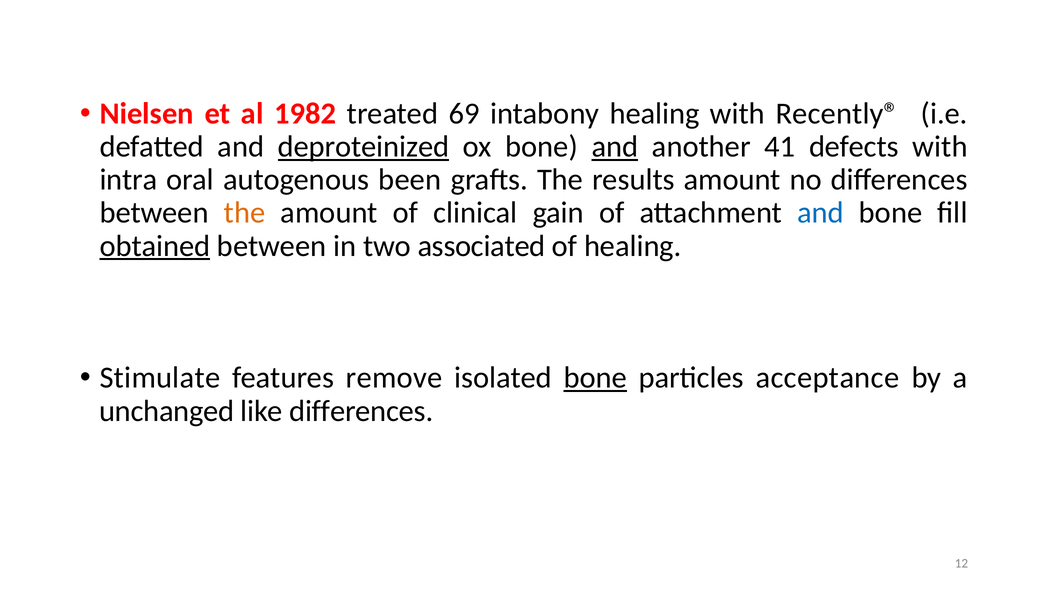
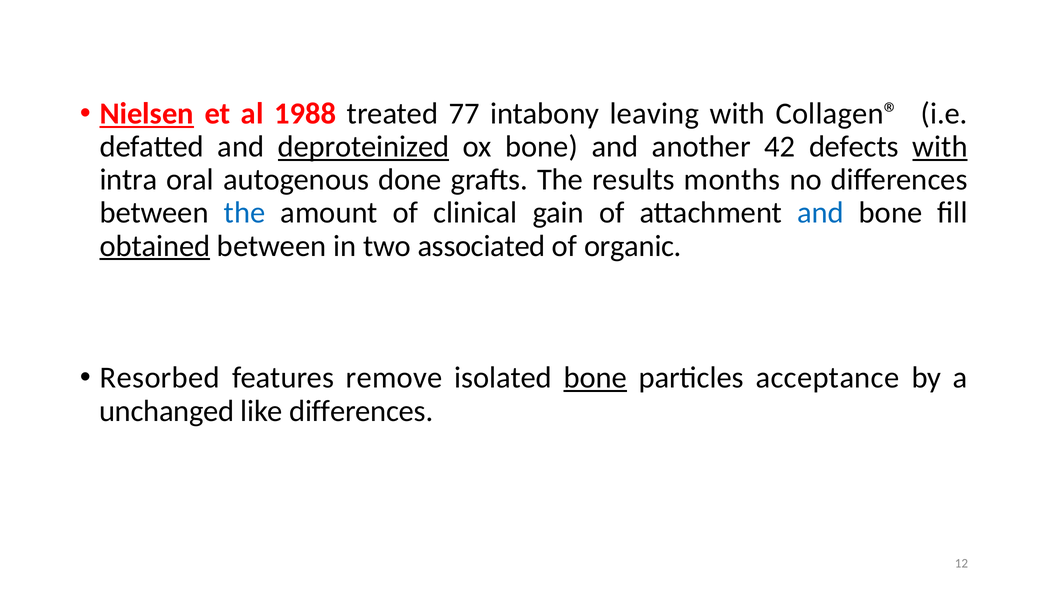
Nielsen underline: none -> present
1982: 1982 -> 1988
69: 69 -> 77
intabony healing: healing -> leaving
Recently®: Recently® -> Collagen®
and at (615, 147) underline: present -> none
41: 41 -> 42
with at (940, 147) underline: none -> present
been: been -> done
results amount: amount -> months
the at (245, 213) colour: orange -> blue
of healing: healing -> organic
Stimulate: Stimulate -> Resorbed
